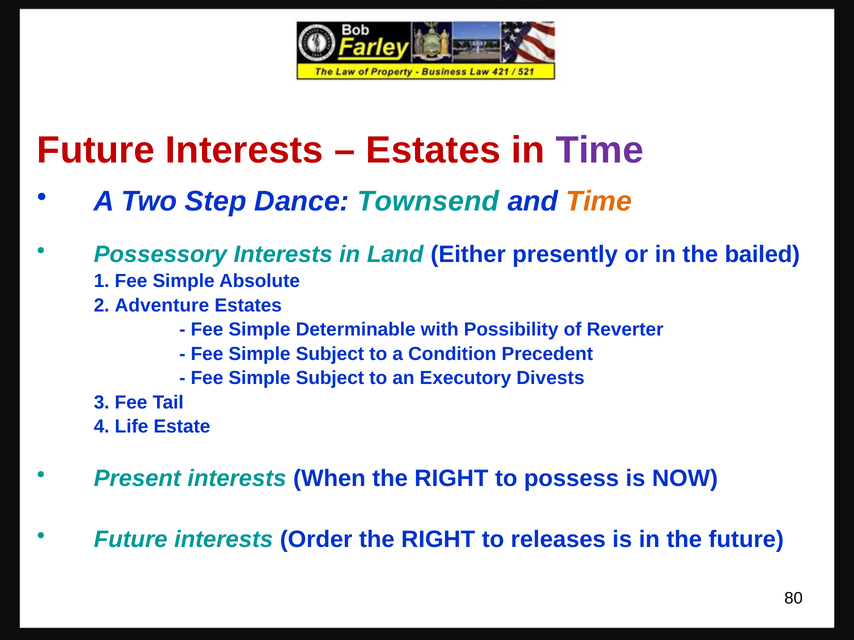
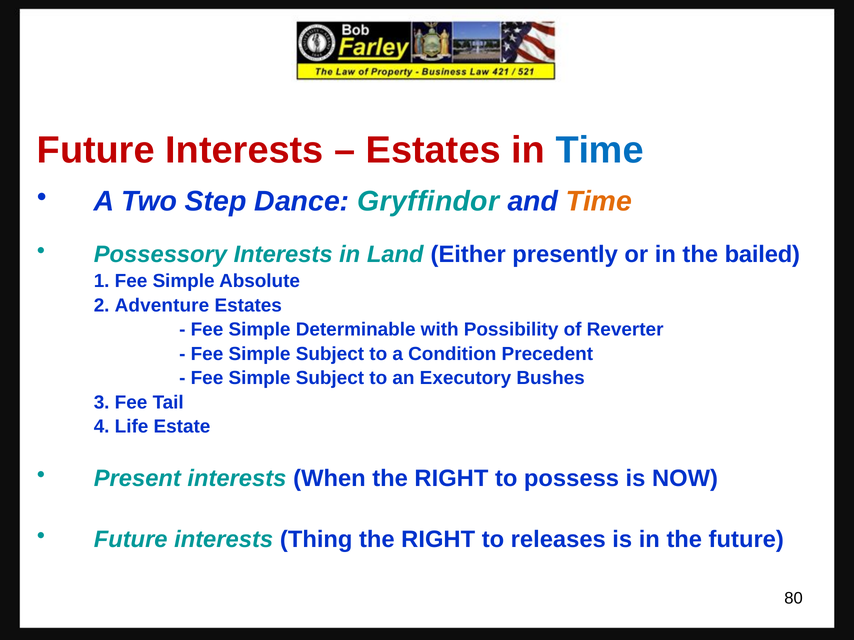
Time at (600, 151) colour: purple -> blue
Townsend: Townsend -> Gryffindor
Divests: Divests -> Bushes
Order: Order -> Thing
